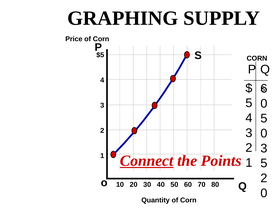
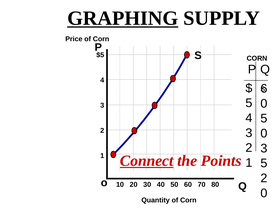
GRAPHING underline: none -> present
